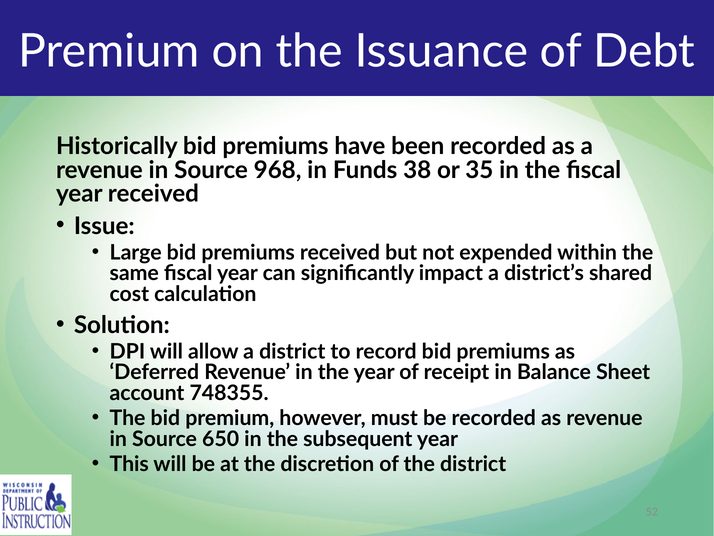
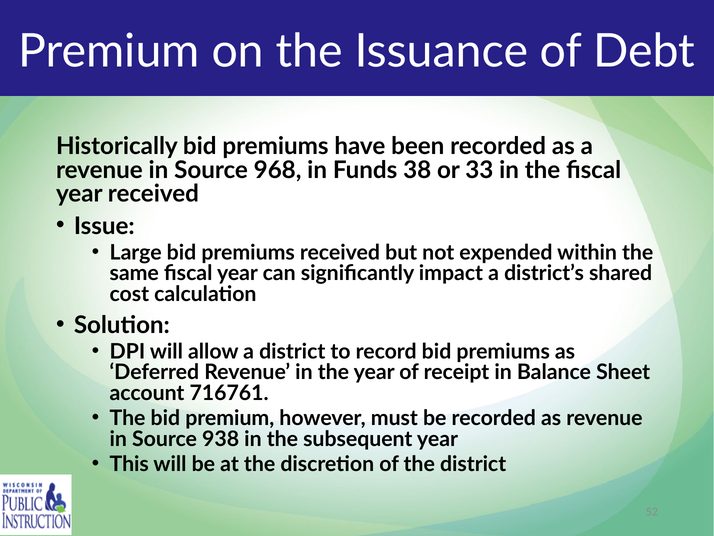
35: 35 -> 33
748355: 748355 -> 716761
650: 650 -> 938
